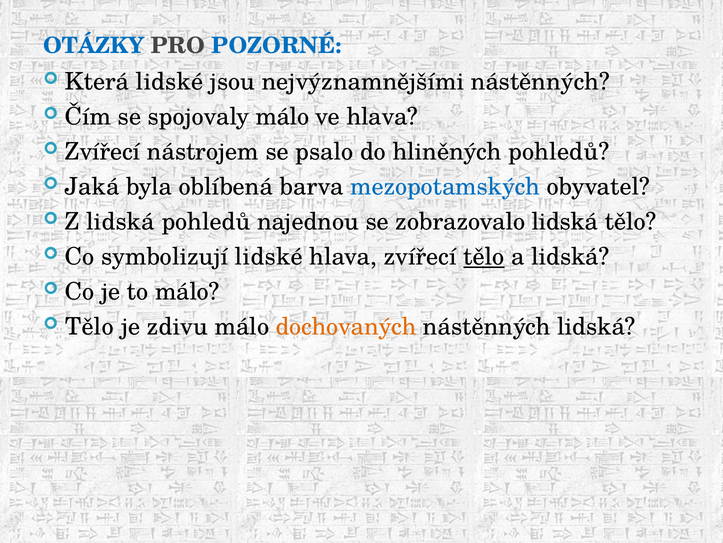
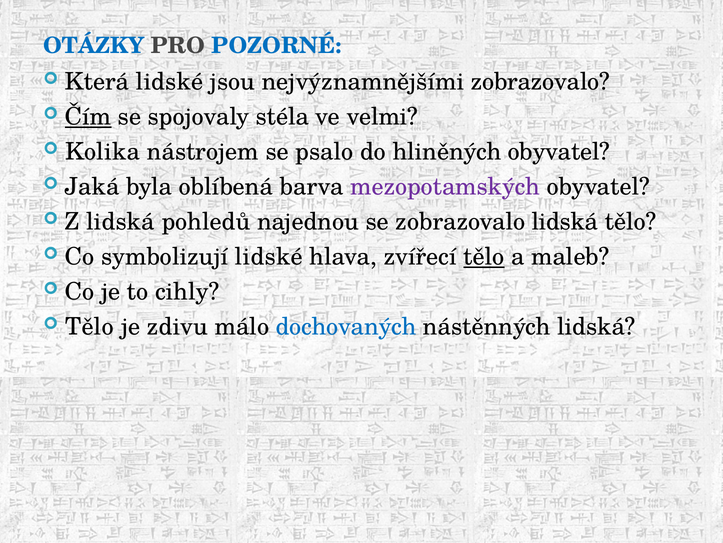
nejvýznamnějšími nástěnných: nástěnných -> zobrazovalo
Čím underline: none -> present
spojovaly málo: málo -> stéla
ve hlava: hlava -> velmi
Zvířecí at (103, 152): Zvířecí -> Kolika
hliněných pohledů: pohledů -> obyvatel
mezopotamských colour: blue -> purple
a lidská: lidská -> maleb
to málo: málo -> cihly
dochovaných colour: orange -> blue
